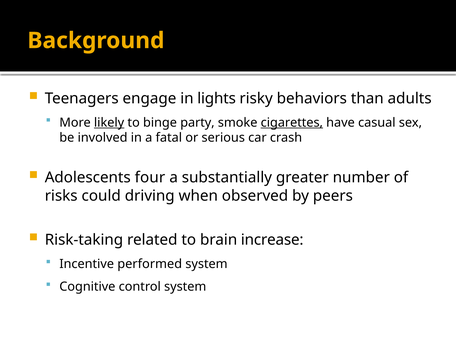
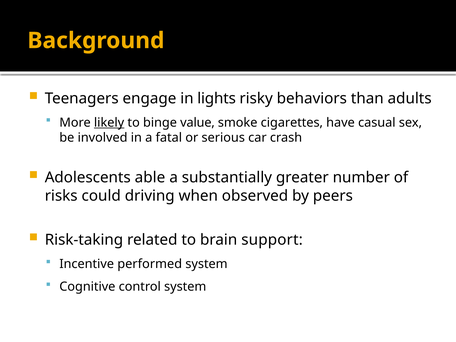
party: party -> value
cigarettes underline: present -> none
four: four -> able
increase: increase -> support
